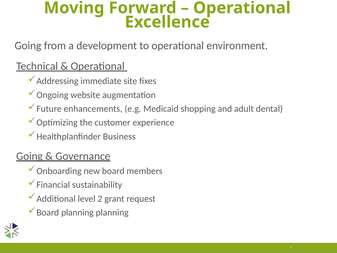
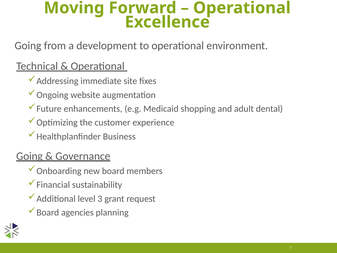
2: 2 -> 3
Board planning: planning -> agencies
